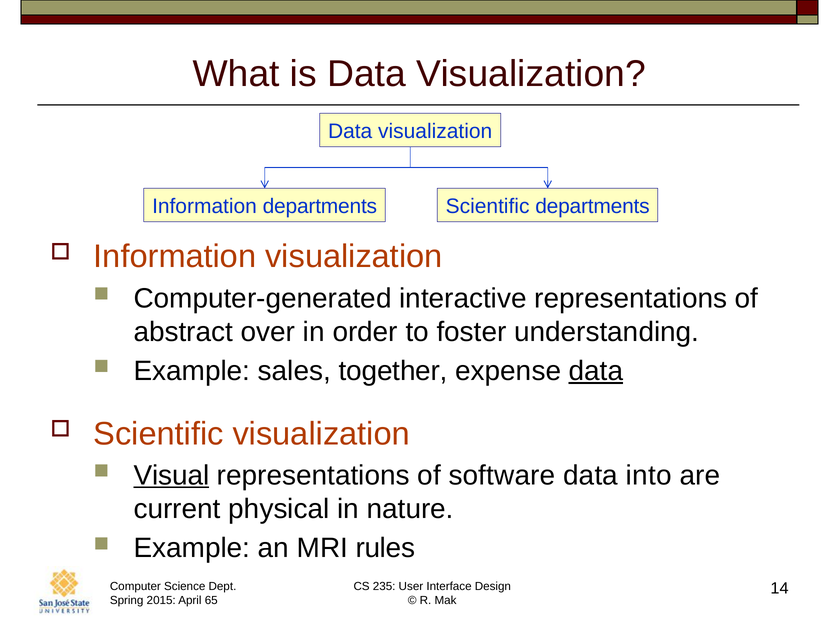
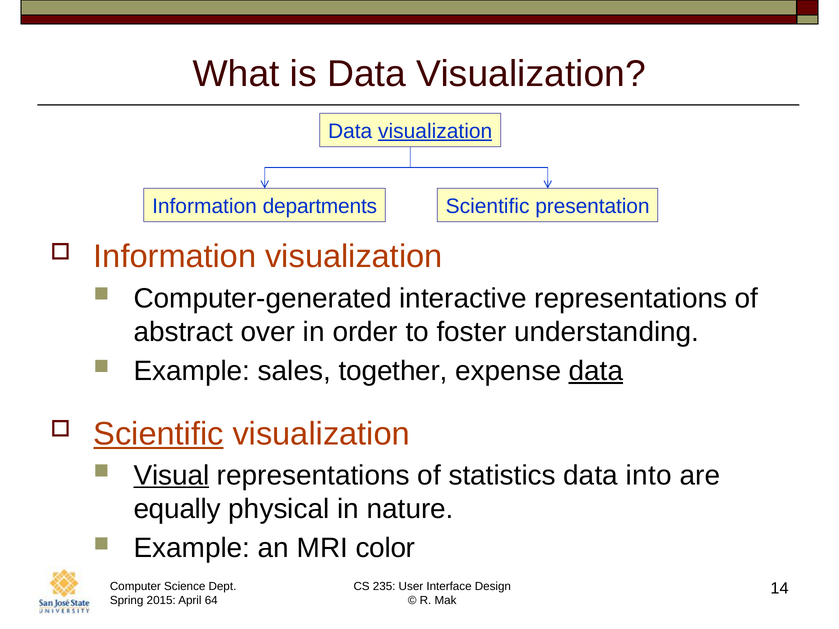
visualization at (435, 131) underline: none -> present
Scientific departments: departments -> presentation
Scientific at (159, 434) underline: none -> present
software: software -> statistics
current: current -> equally
rules: rules -> color
65: 65 -> 64
